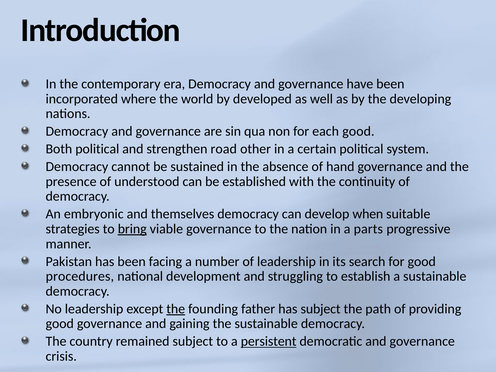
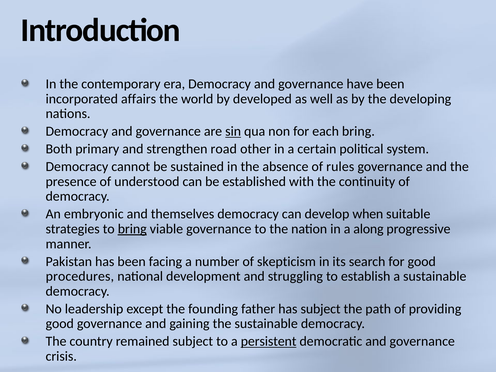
where: where -> affairs
sin underline: none -> present
each good: good -> bring
Both political: political -> primary
hand: hand -> rules
parts: parts -> along
of leadership: leadership -> skepticism
the at (176, 309) underline: present -> none
